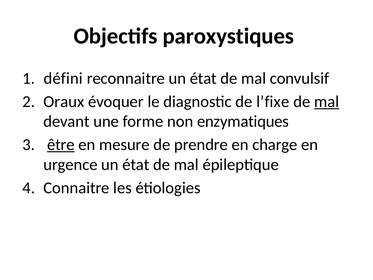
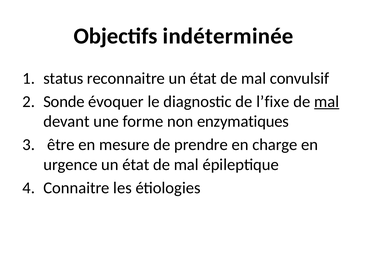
paroxystiques: paroxystiques -> indéterminée
défini: défini -> status
Oraux: Oraux -> Sonde
être underline: present -> none
